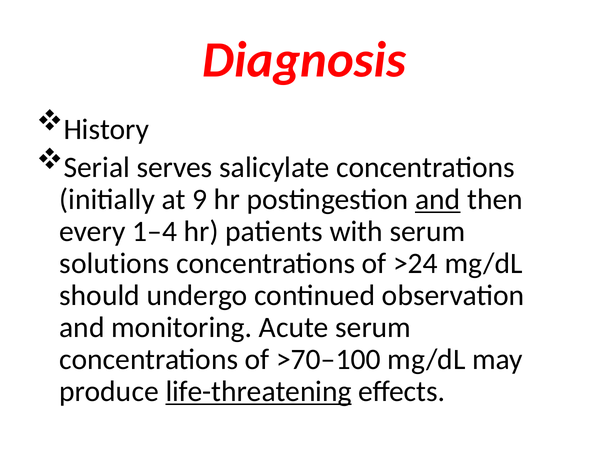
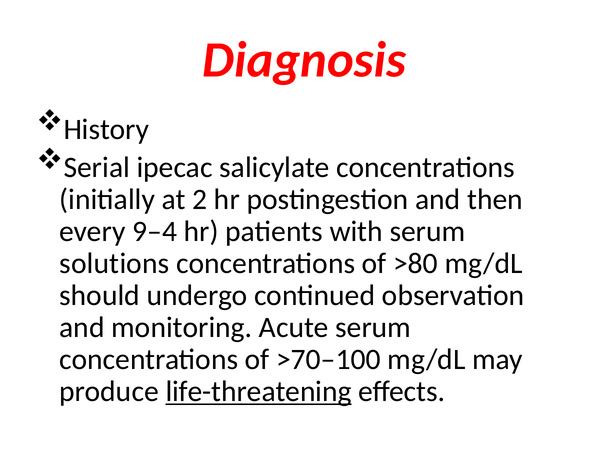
serves: serves -> ipecac
9: 9 -> 2
and at (438, 199) underline: present -> none
1–4: 1–4 -> 9–4
>24: >24 -> >80
